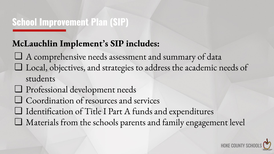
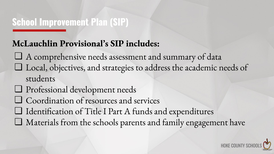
Implement’s: Implement’s -> Provisional’s
level: level -> have
